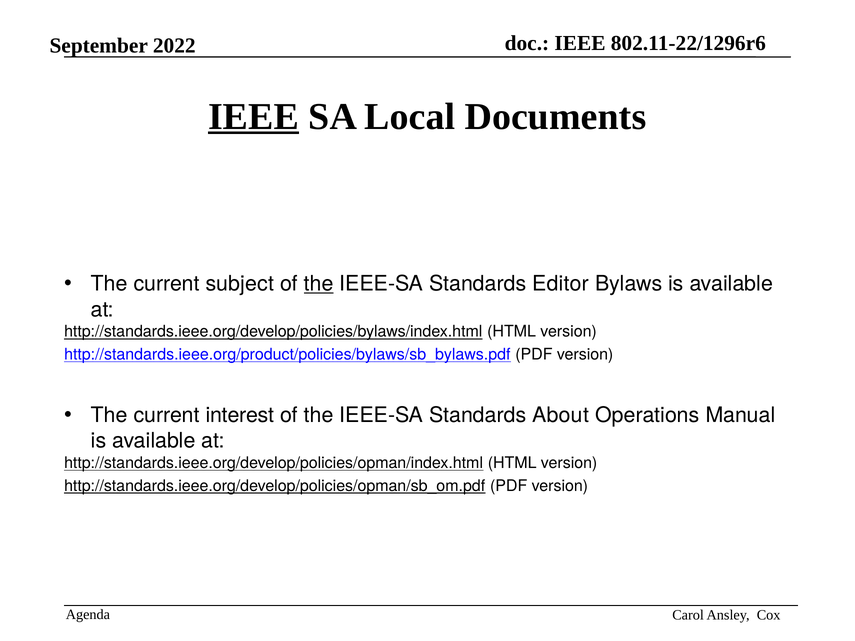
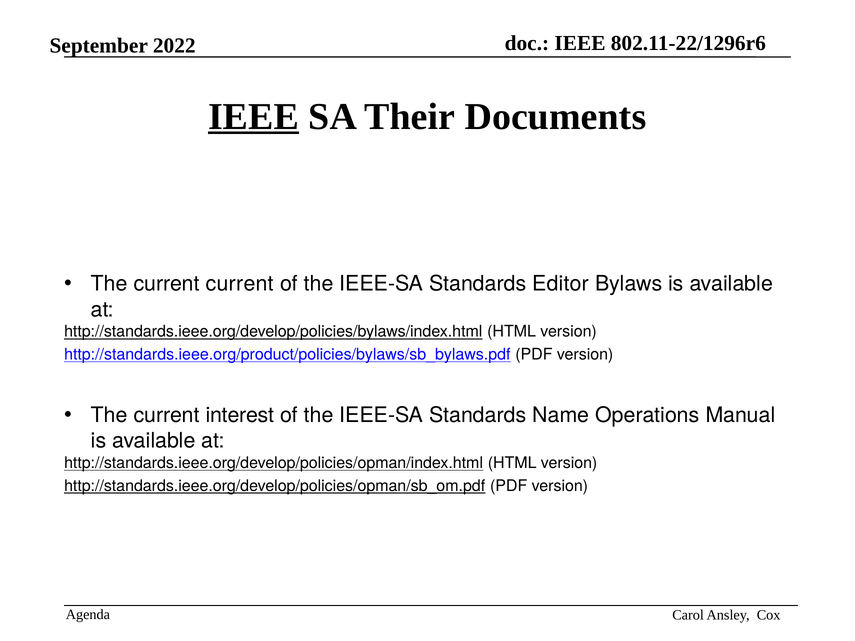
Local: Local -> Their
current subject: subject -> current
the at (319, 284) underline: present -> none
About: About -> Name
